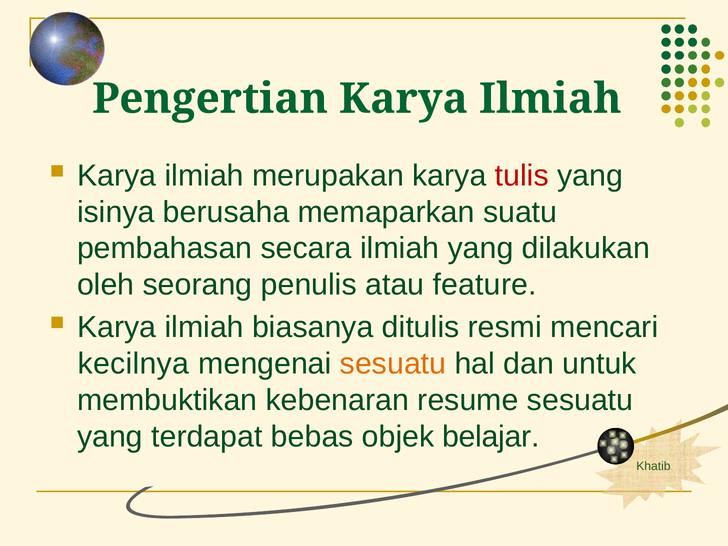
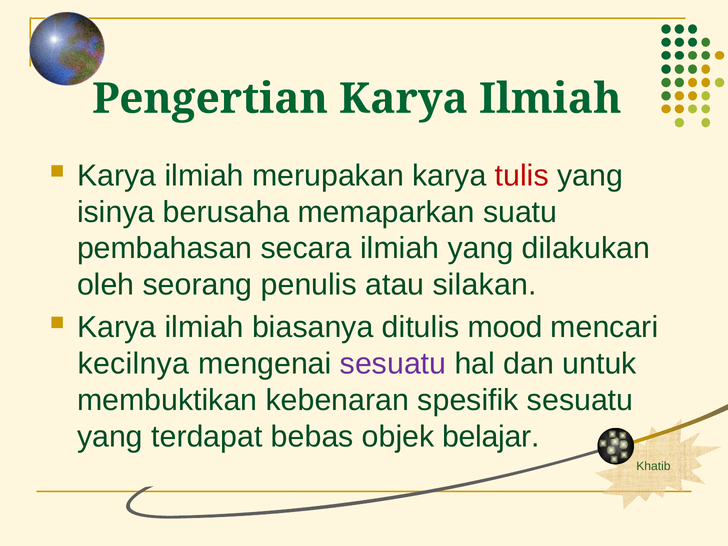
feature: feature -> silakan
resmi: resmi -> mood
sesuatu at (393, 364) colour: orange -> purple
resume: resume -> spesifik
